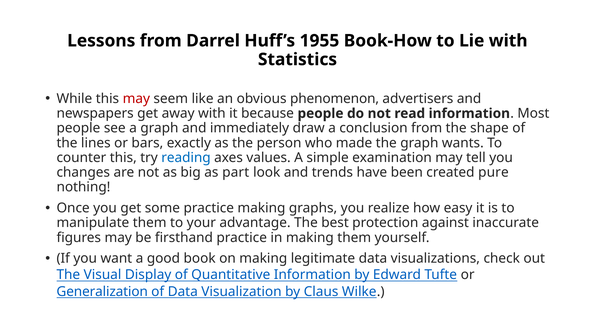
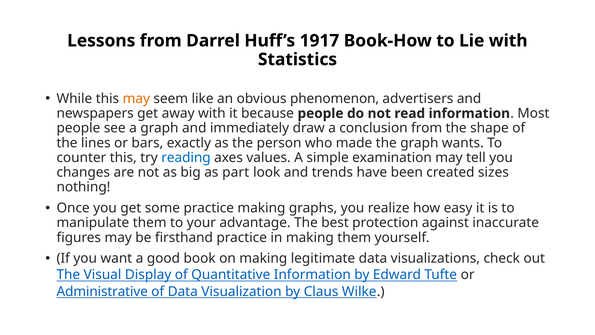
1955: 1955 -> 1917
may at (136, 99) colour: red -> orange
pure: pure -> sizes
Generalization: Generalization -> Administrative
